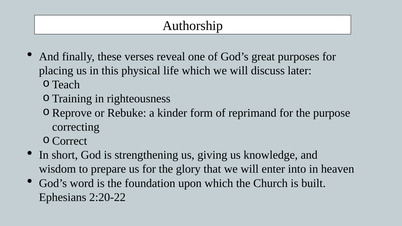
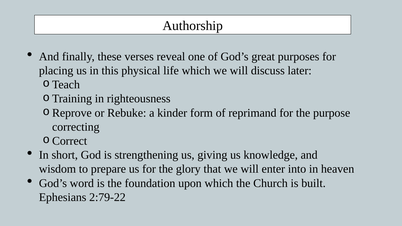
2:20-22: 2:20-22 -> 2:79-22
